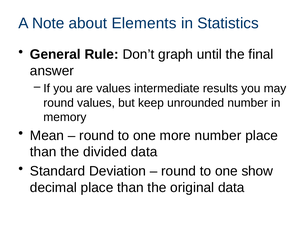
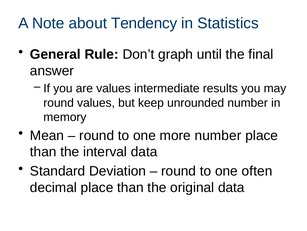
Elements: Elements -> Tendency
divided: divided -> interval
show: show -> often
